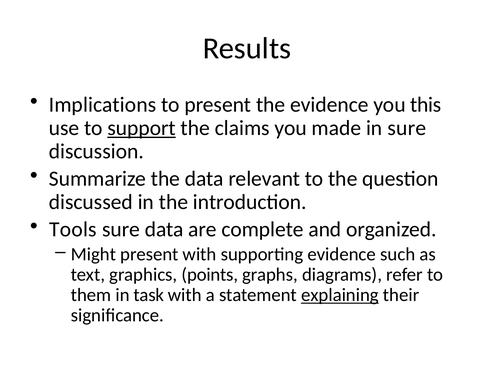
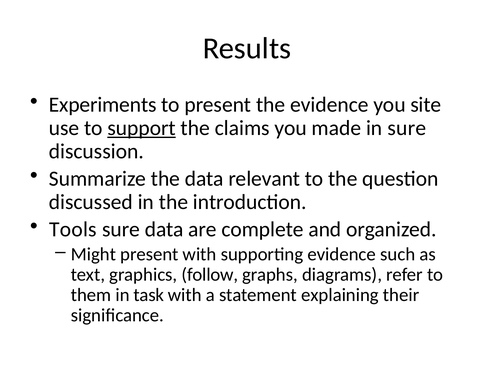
Implications: Implications -> Experiments
this: this -> site
points: points -> follow
explaining underline: present -> none
